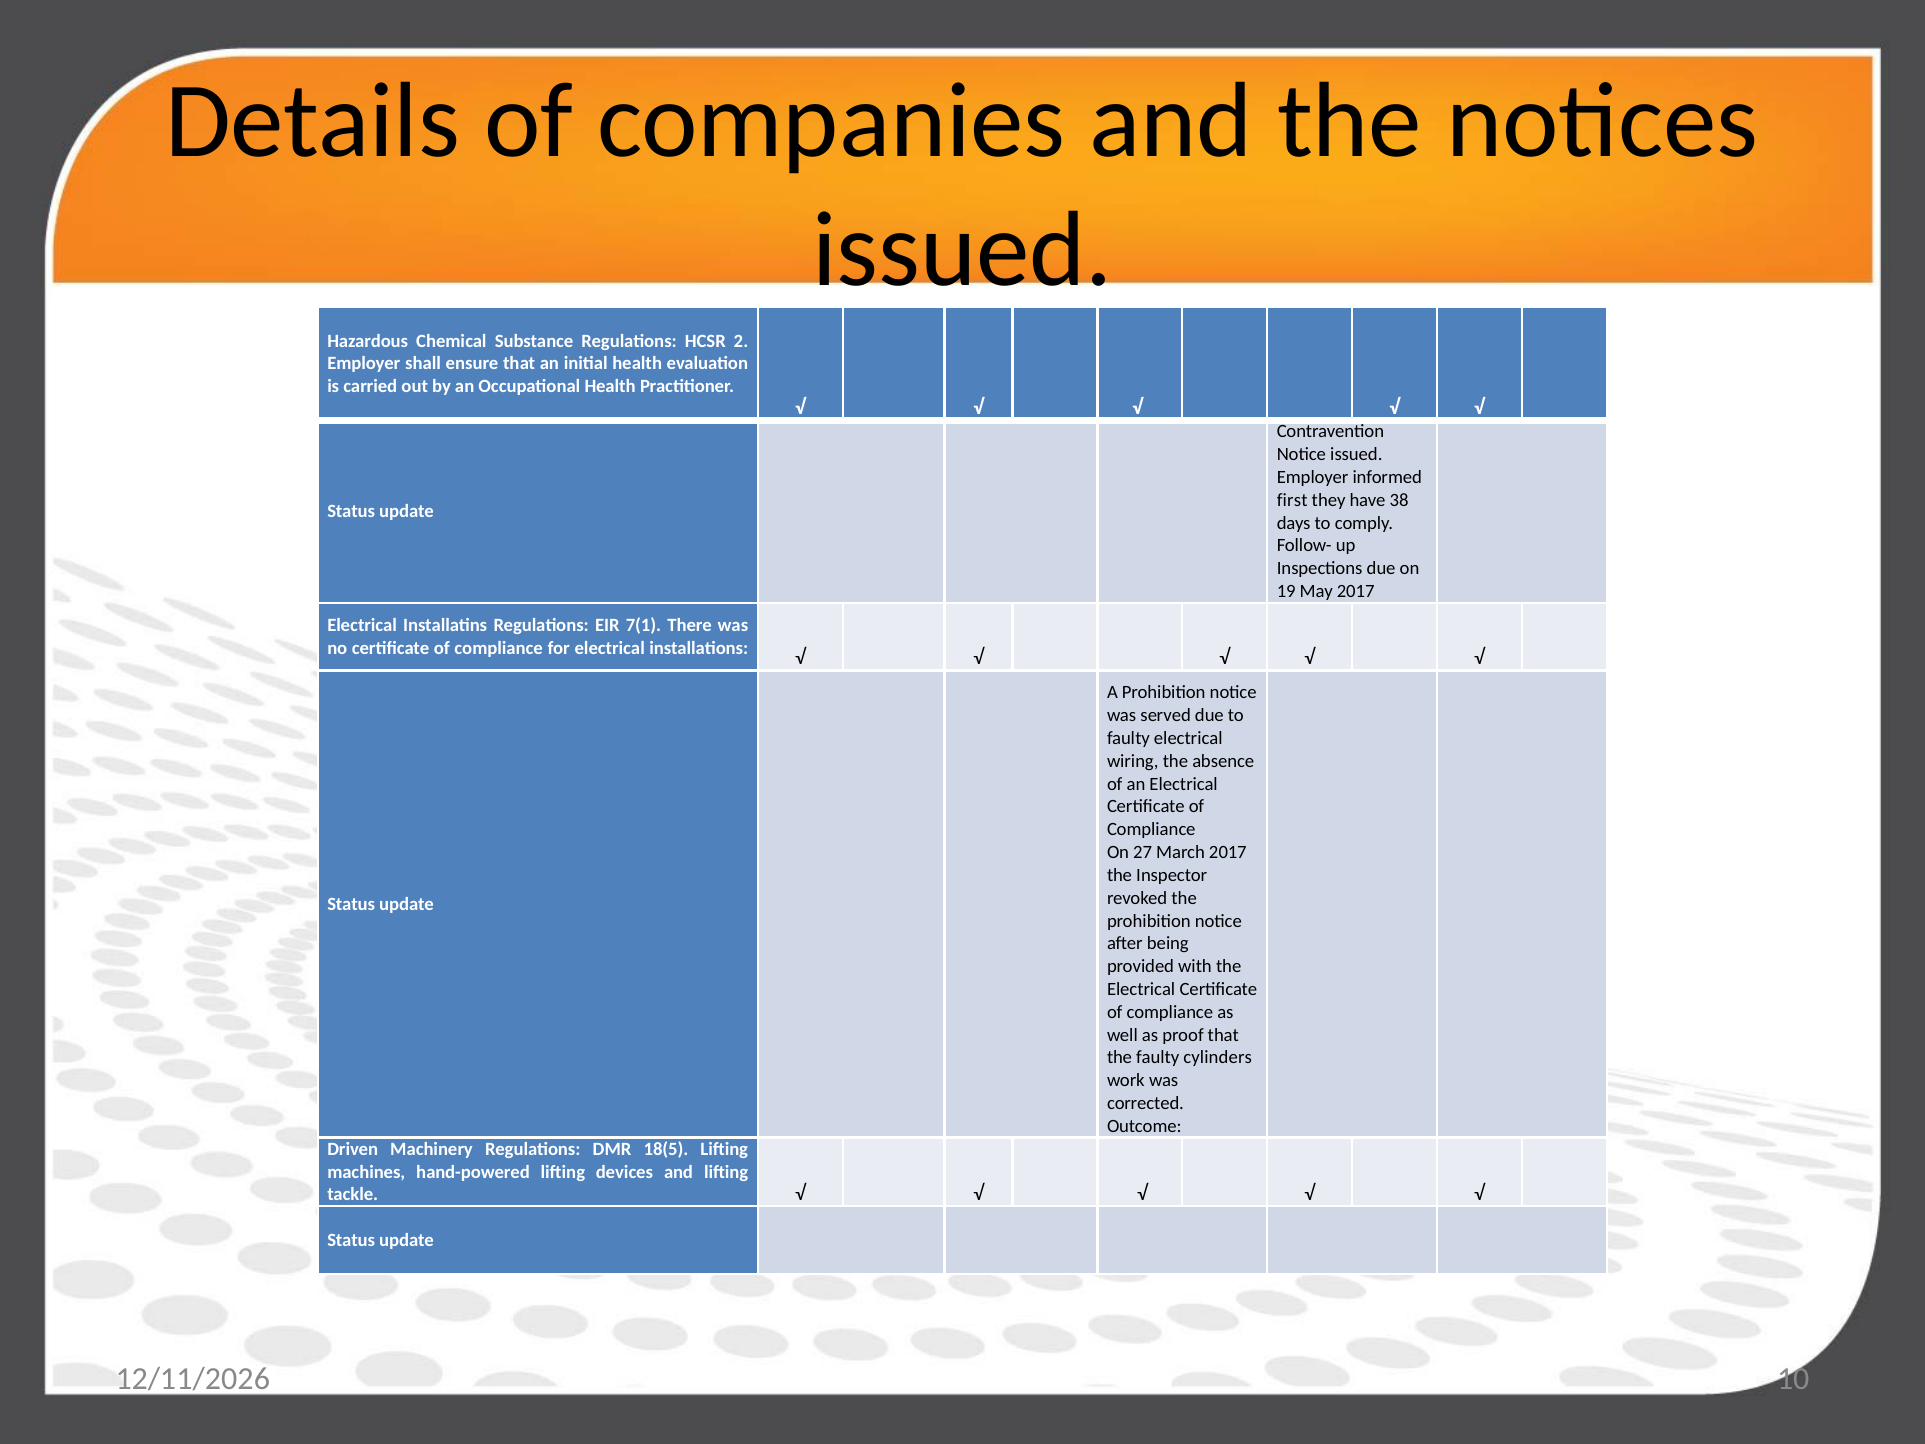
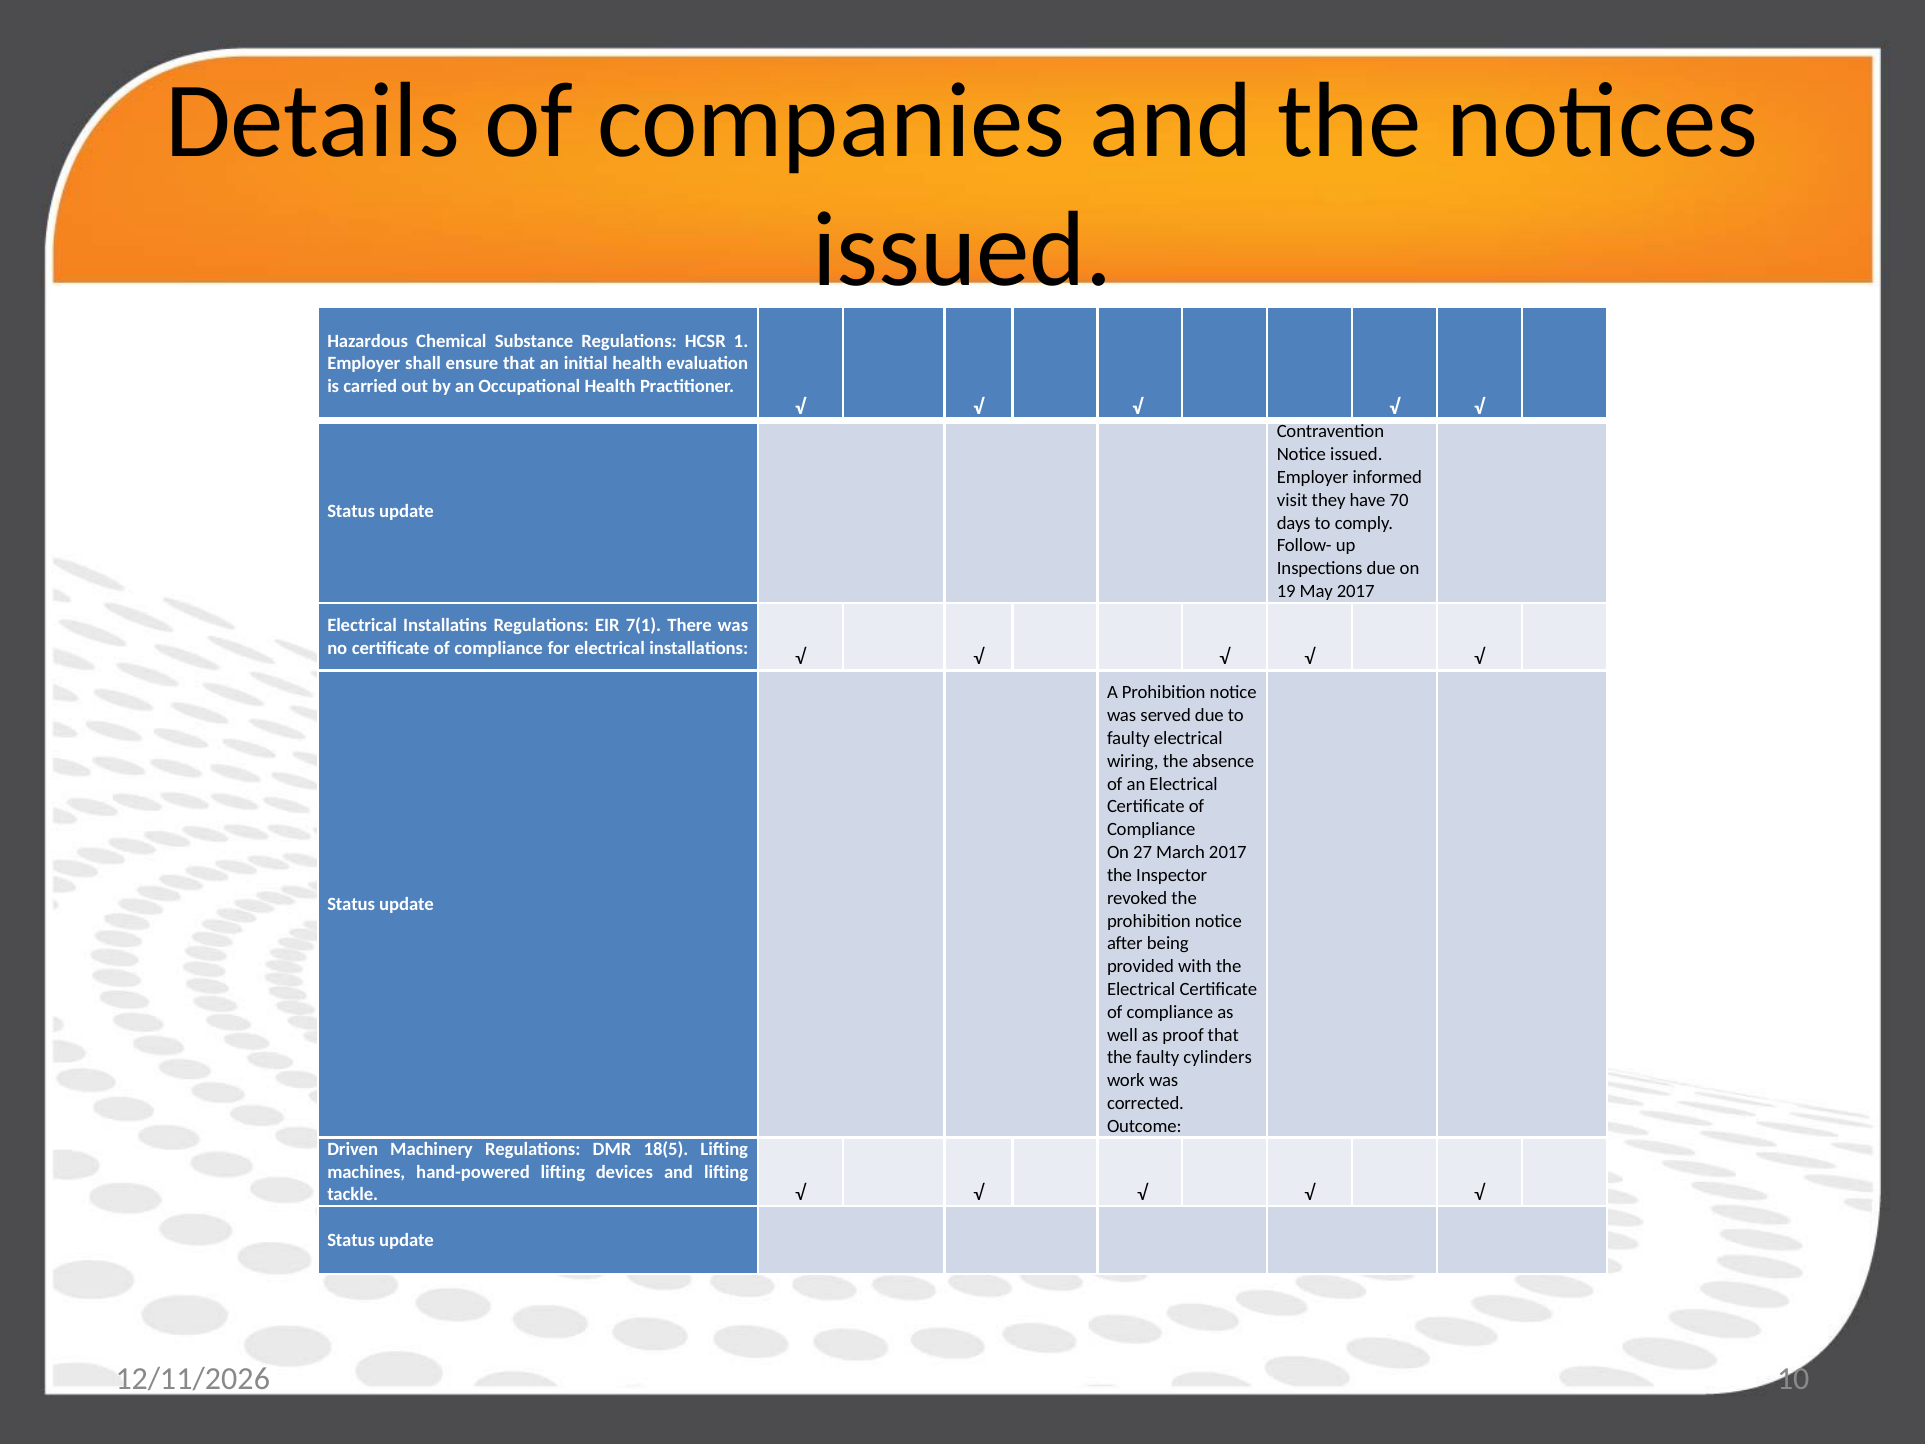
2: 2 -> 1
first: first -> visit
38: 38 -> 70
